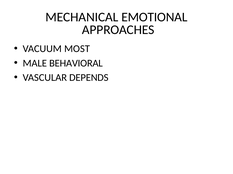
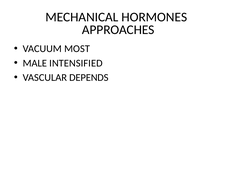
EMOTIONAL: EMOTIONAL -> HORMONES
BEHAVIORAL: BEHAVIORAL -> INTENSIFIED
